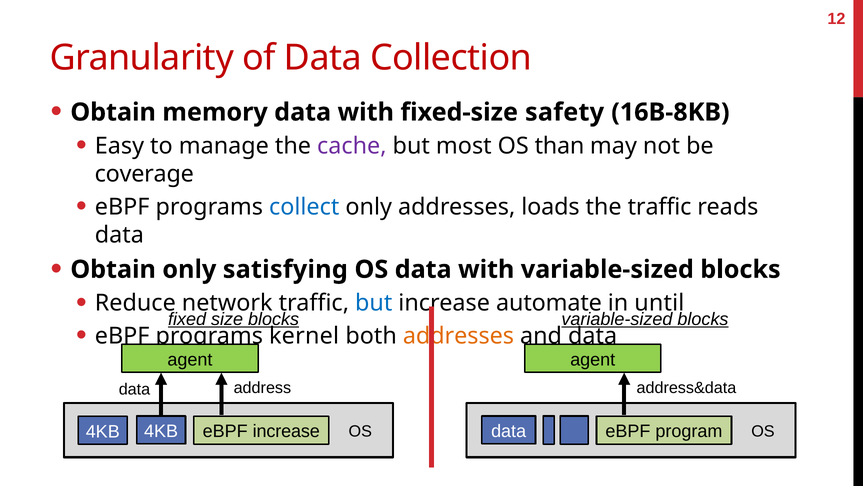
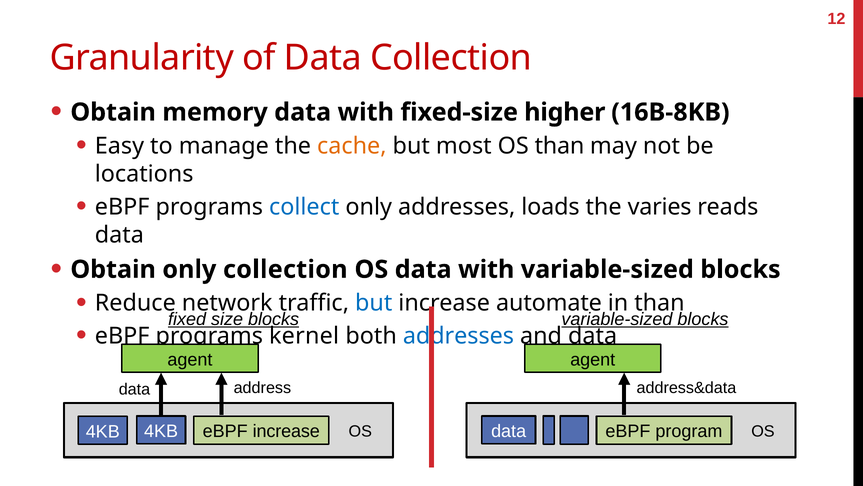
safety: safety -> higher
cache colour: purple -> orange
coverage: coverage -> locations
the traffic: traffic -> varies
only satisfying: satisfying -> collection
until at (659, 303): until -> than
addresses at (458, 336) colour: orange -> blue
